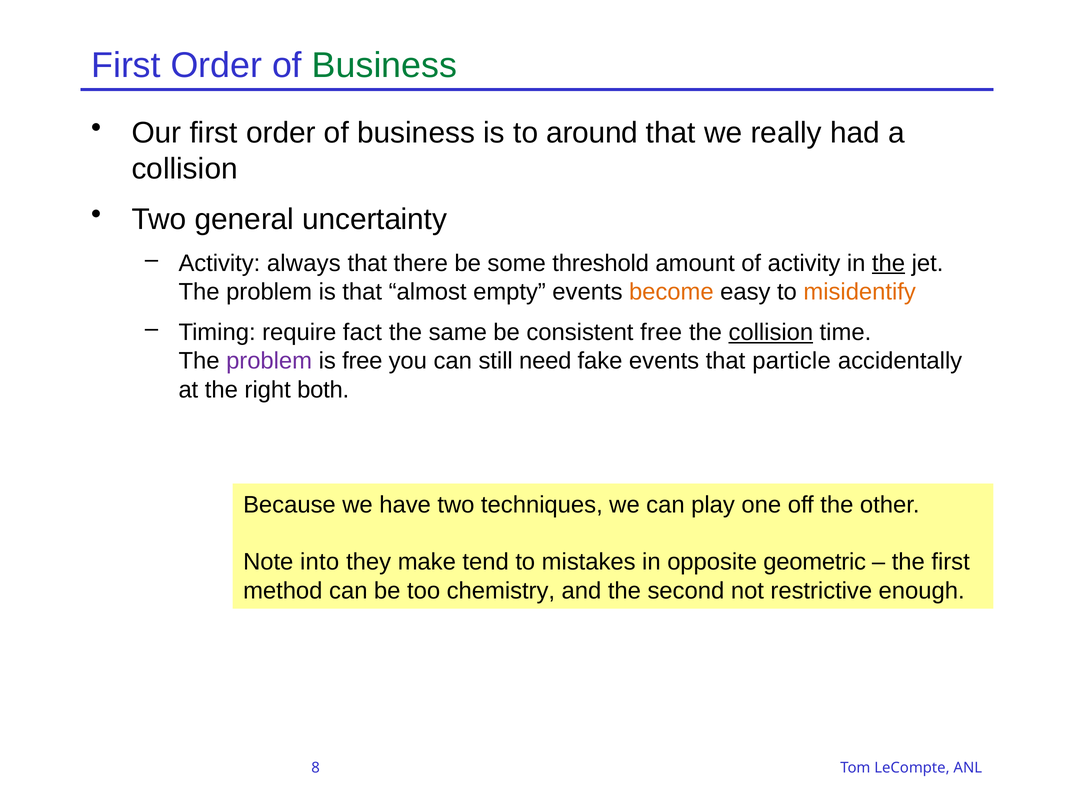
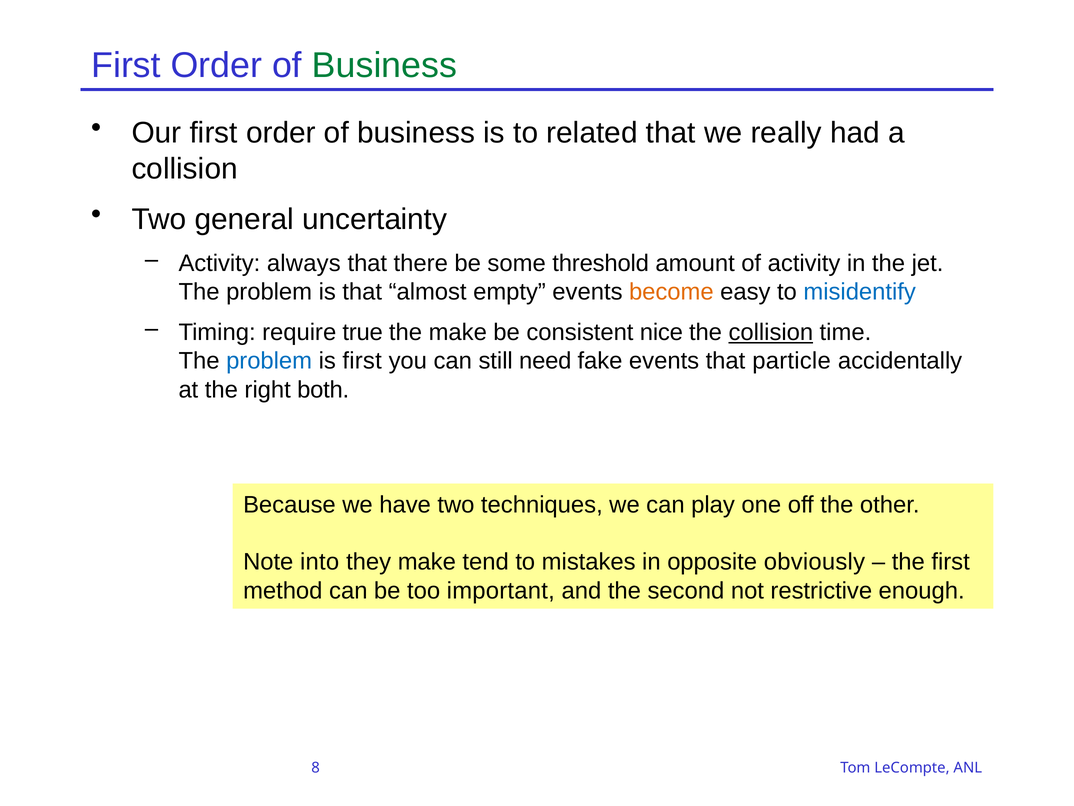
around: around -> related
the at (889, 263) underline: present -> none
misidentify colour: orange -> blue
fact: fact -> true
the same: same -> make
consistent free: free -> nice
problem at (269, 361) colour: purple -> blue
is free: free -> first
geometric: geometric -> obviously
chemistry: chemistry -> important
